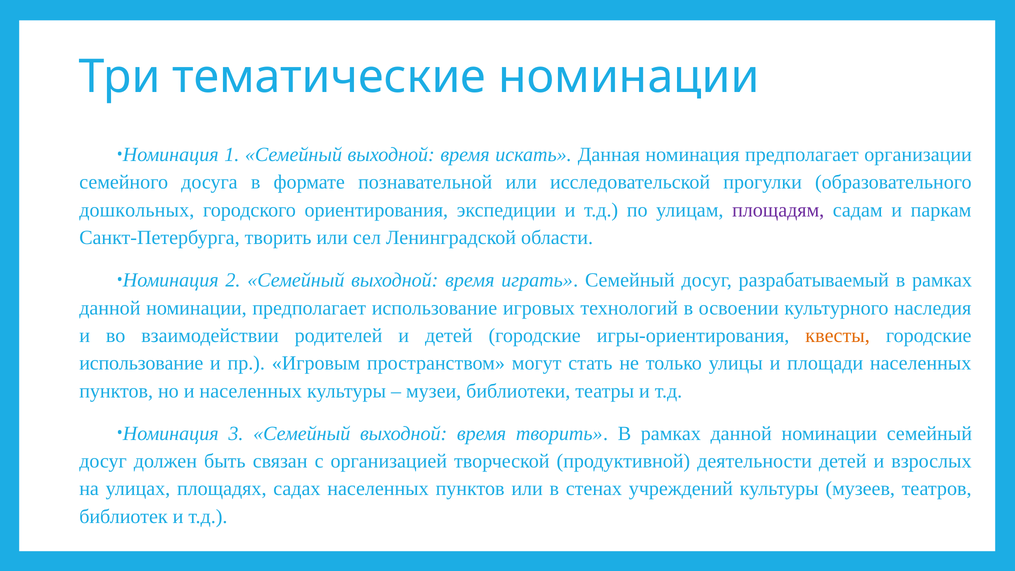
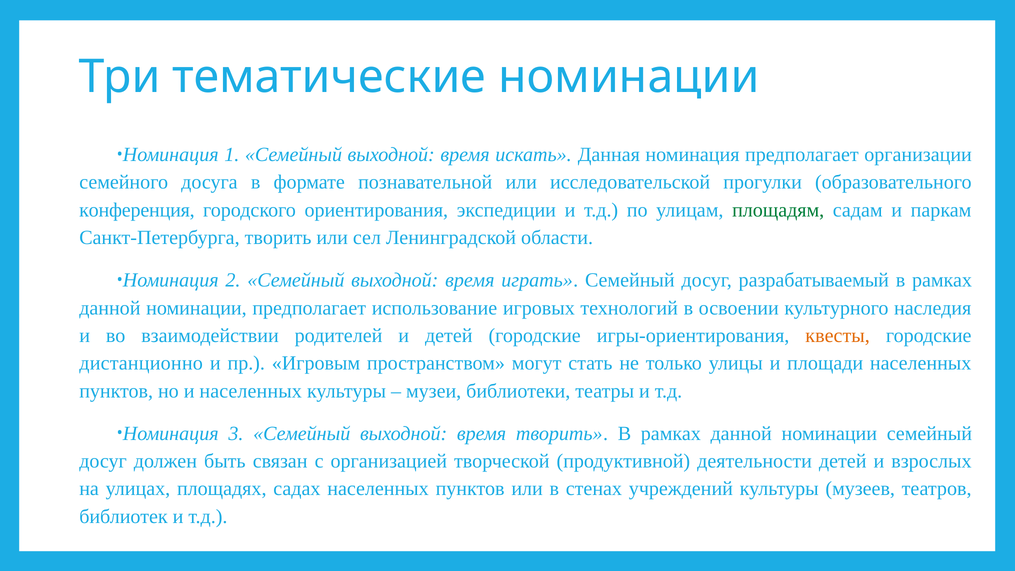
дошкольных: дошкольных -> конференция
площадям colour: purple -> green
использование at (141, 363): использование -> дистанционно
